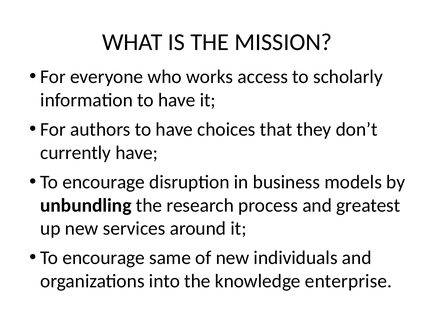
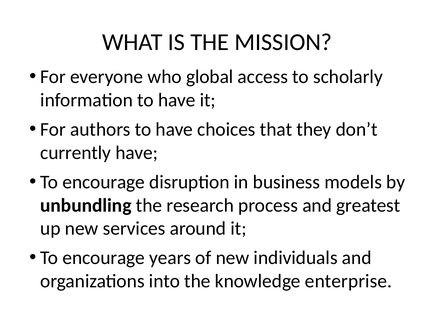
works: works -> global
same: same -> years
